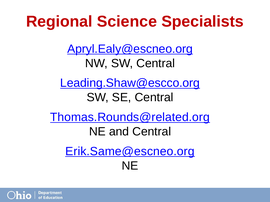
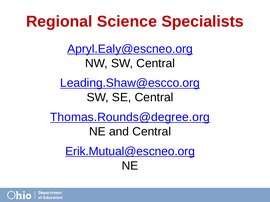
Thomas.Rounds@related.org: Thomas.Rounds@related.org -> Thomas.Rounds@degree.org
Erik.Same@escneo.org: Erik.Same@escneo.org -> Erik.Mutual@escneo.org
